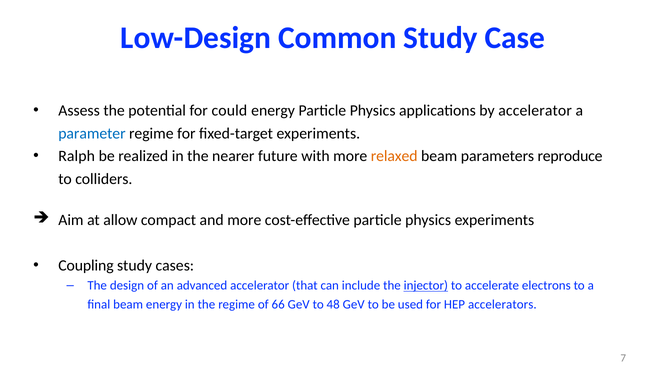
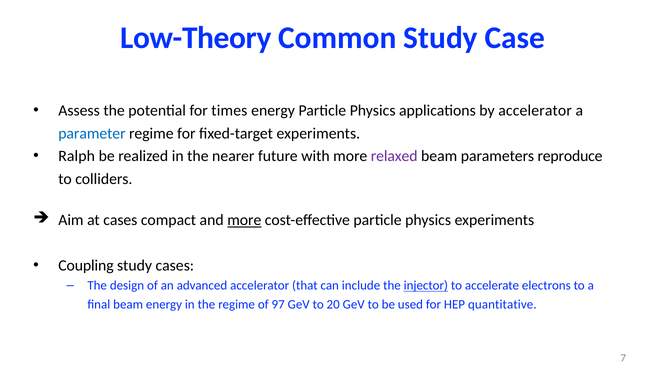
Low-Design: Low-Design -> Low-Theory
could: could -> times
relaxed colour: orange -> purple
at allow: allow -> cases
more at (244, 220) underline: none -> present
66: 66 -> 97
48: 48 -> 20
accelerators: accelerators -> quantitative
